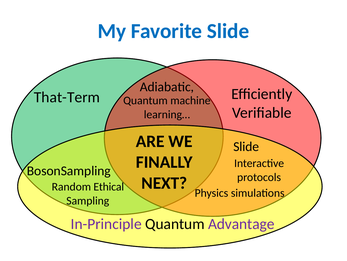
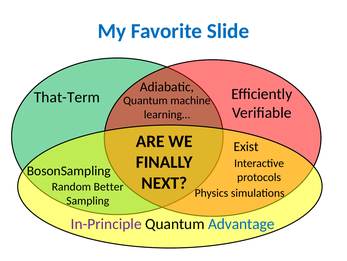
Slide at (246, 146): Slide -> Exist
Ethical: Ethical -> Better
Advantage colour: purple -> blue
